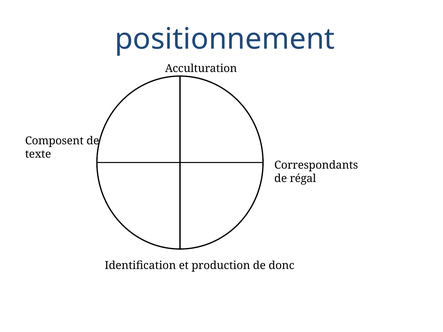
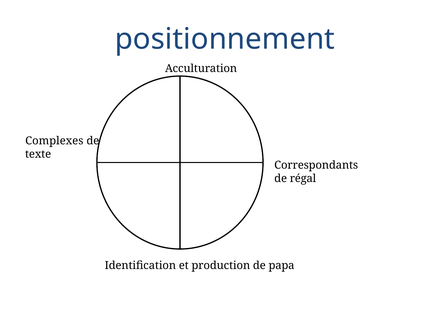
Composent: Composent -> Complexes
donc: donc -> papa
